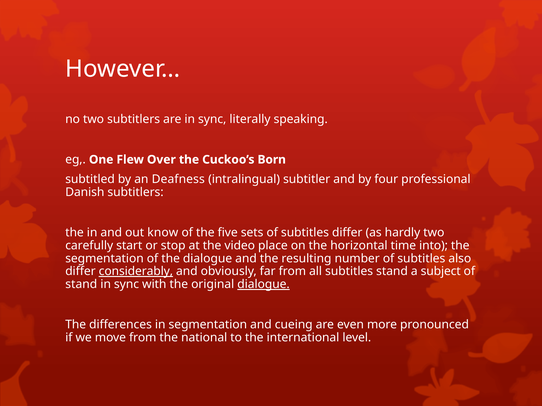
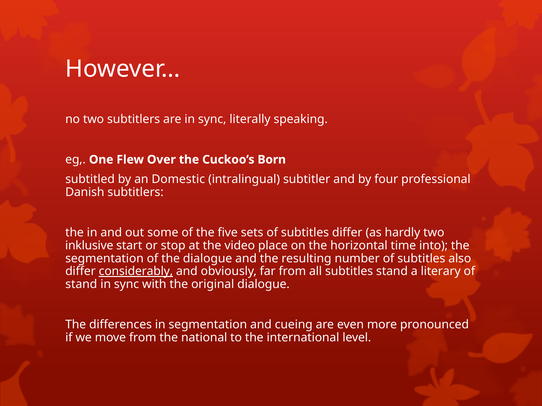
Deafness: Deafness -> Domestic
know: know -> some
carefully: carefully -> inklusive
subject: subject -> literary
dialogue at (263, 285) underline: present -> none
